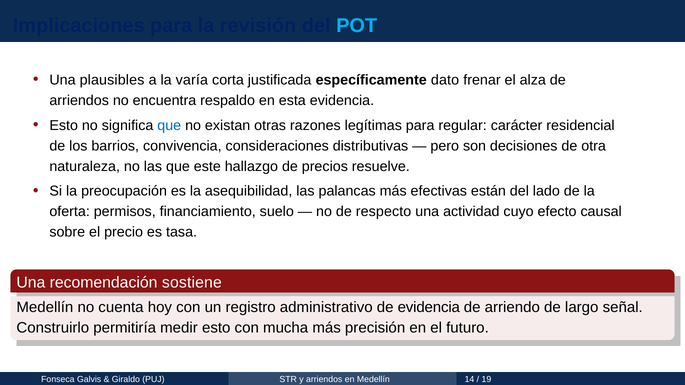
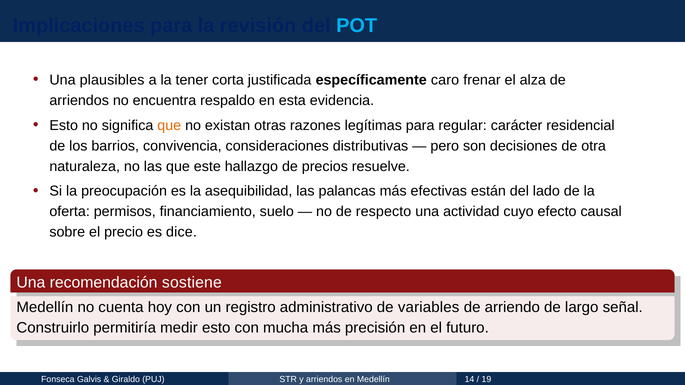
varía: varía -> tener
dato: dato -> caro
que at (169, 126) colour: blue -> orange
tasa: tasa -> dice
de evidencia: evidencia -> variables
